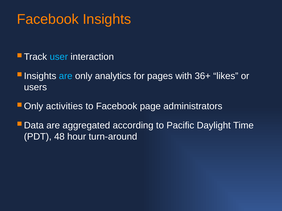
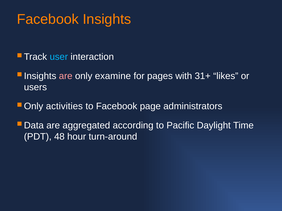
are at (66, 76) colour: light blue -> pink
analytics: analytics -> examine
36+: 36+ -> 31+
